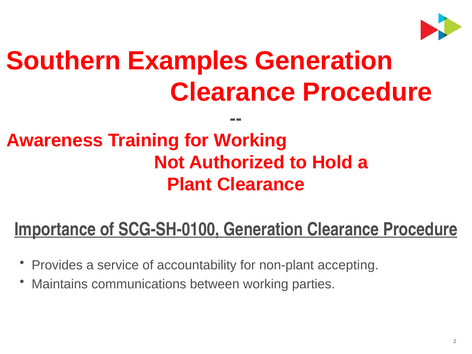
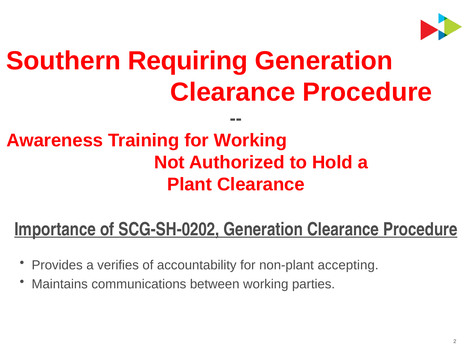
Examples: Examples -> Requiring
SCG-SH-0100: SCG-SH-0100 -> SCG-SH-0202
service: service -> verifies
